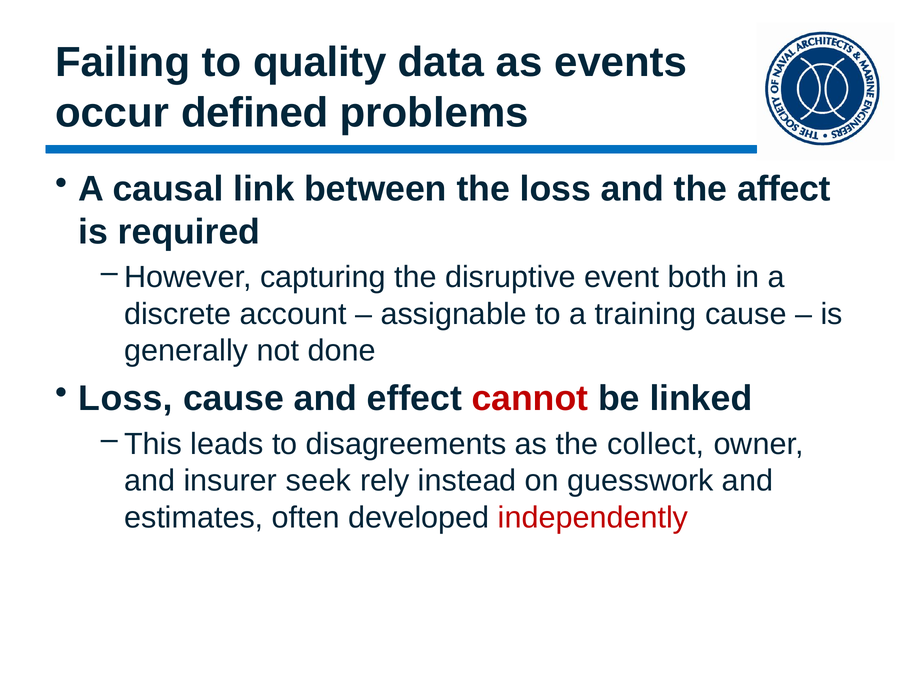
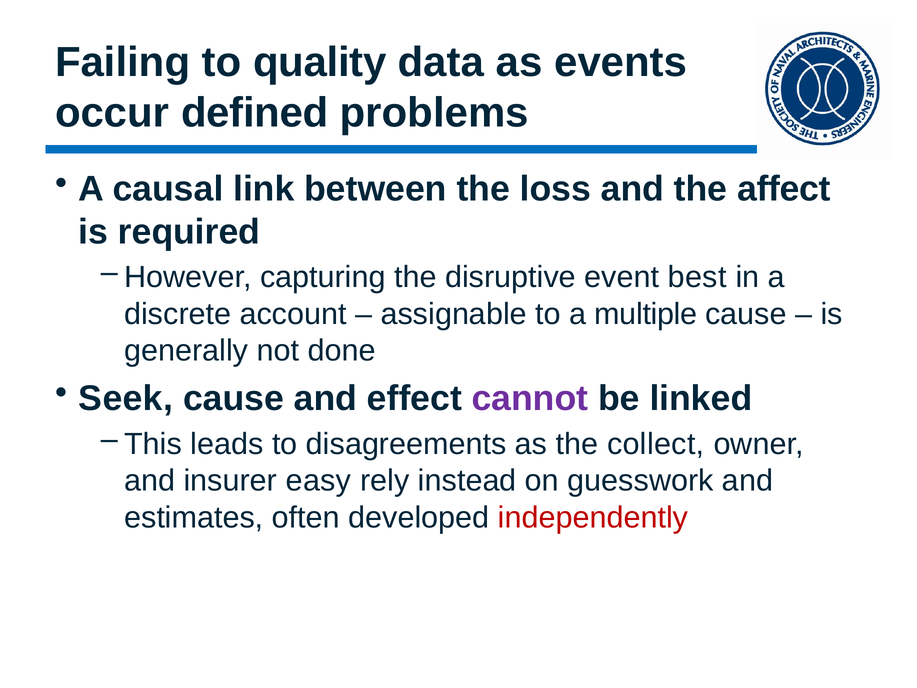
both: both -> best
training: training -> multiple
Loss at (126, 398): Loss -> Seek
cannot colour: red -> purple
seek: seek -> easy
